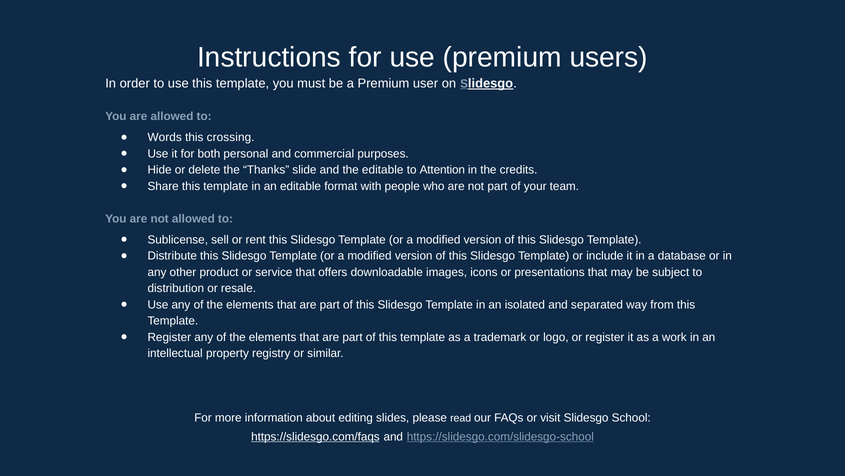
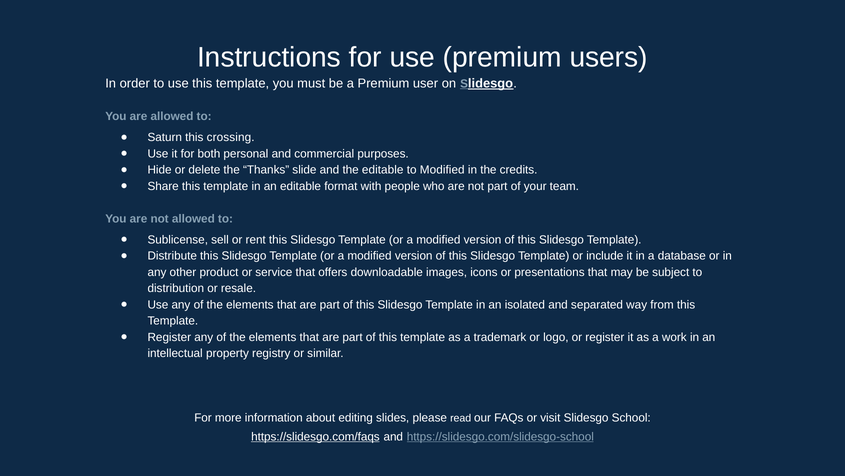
Words: Words -> Saturn
to Attention: Attention -> Modified
